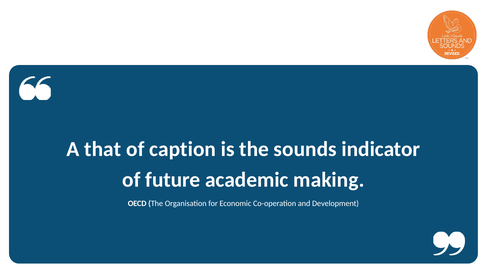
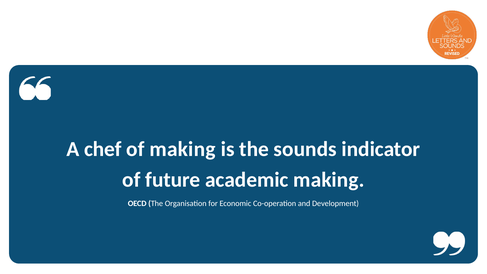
that: that -> chef
of caption: caption -> making
